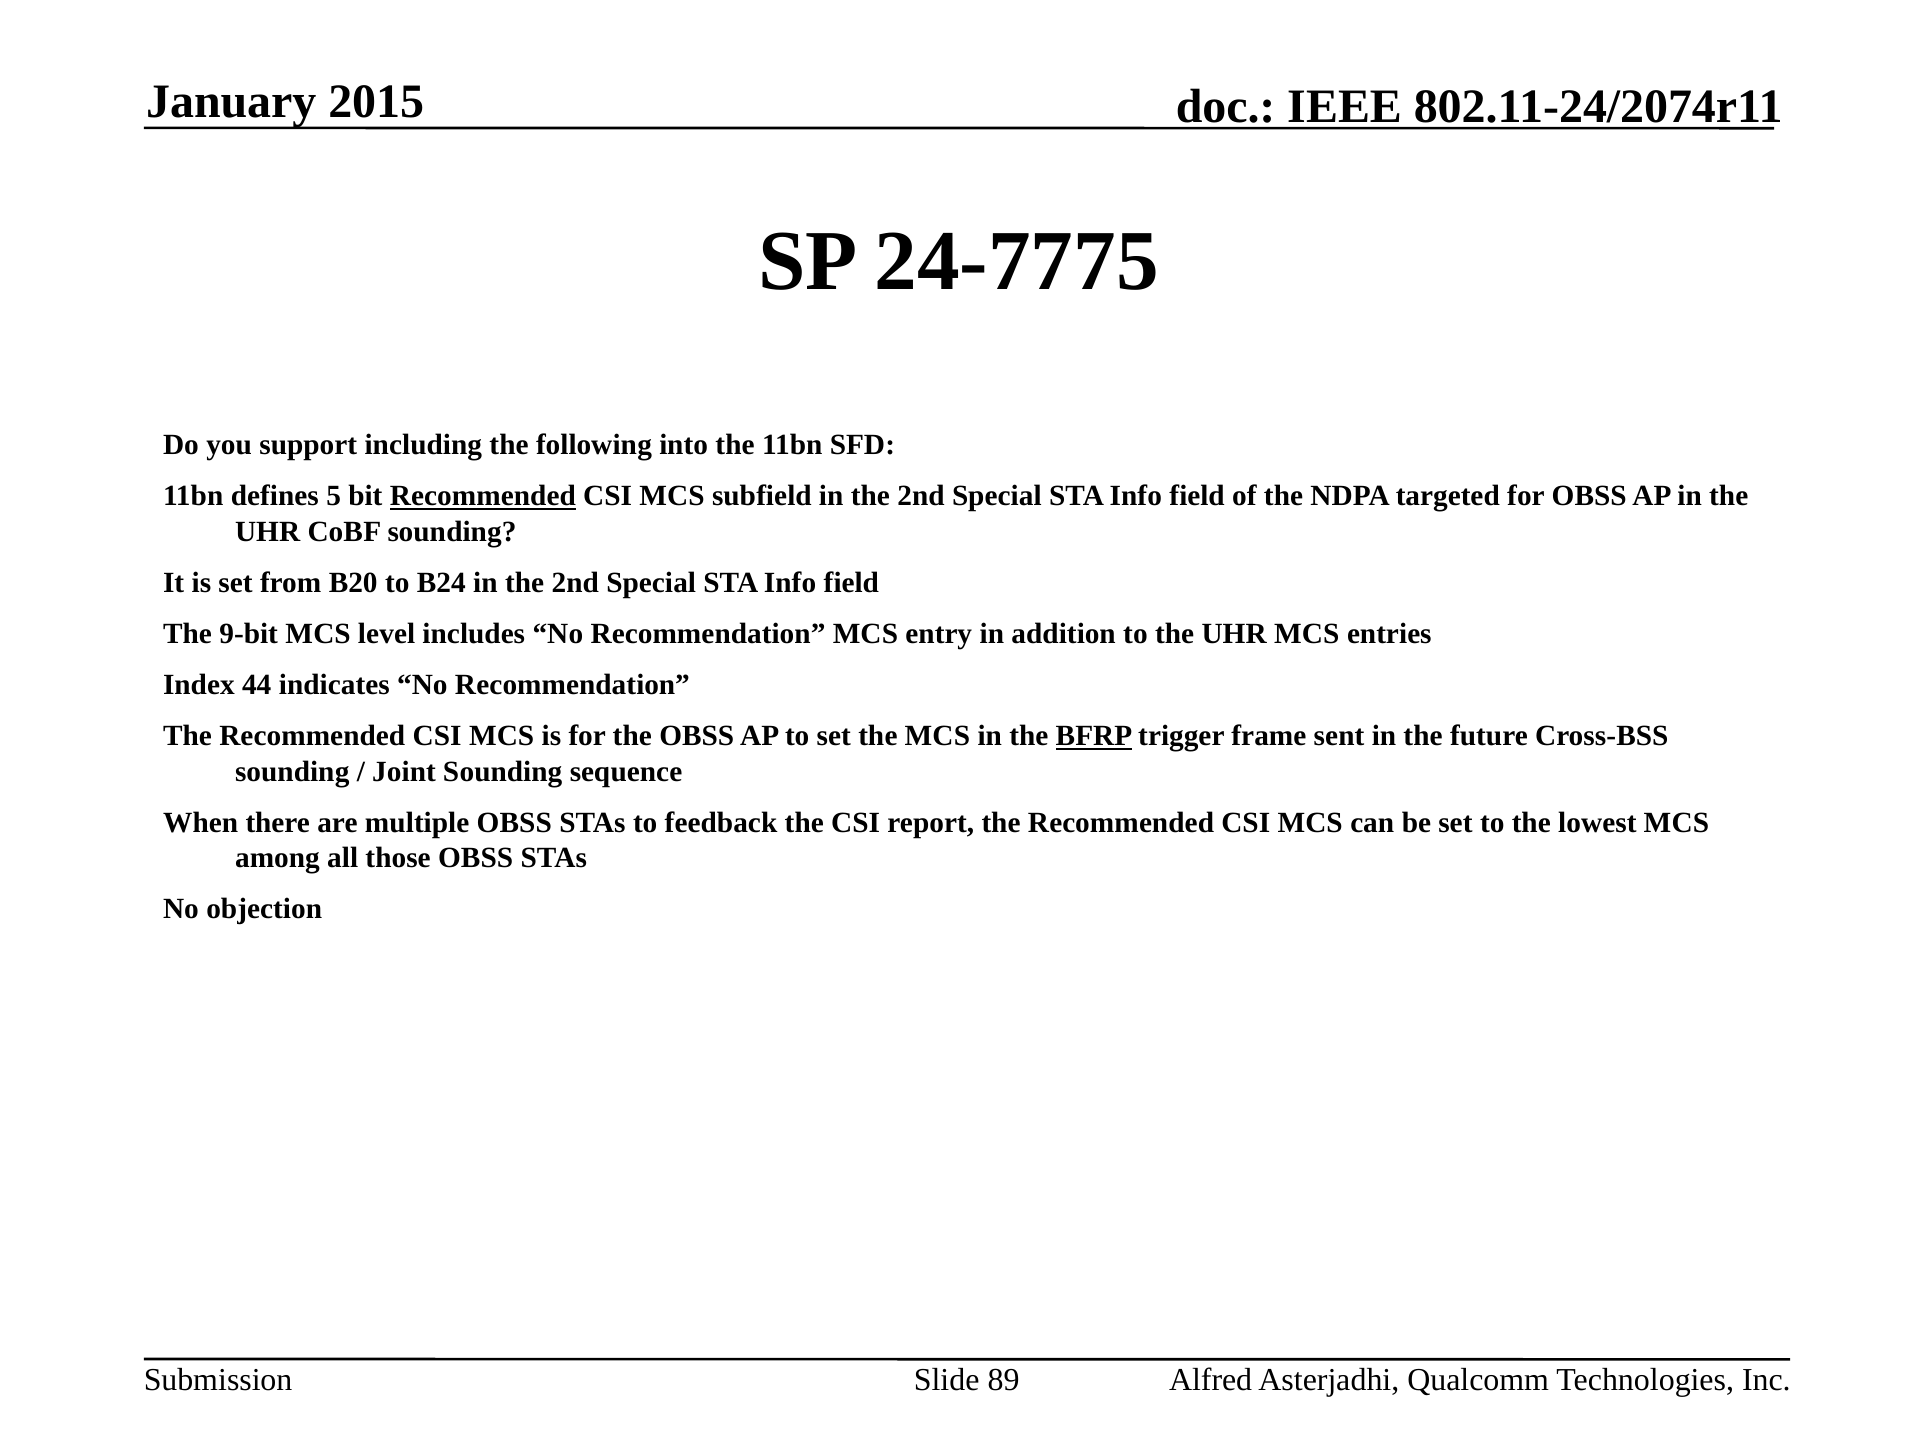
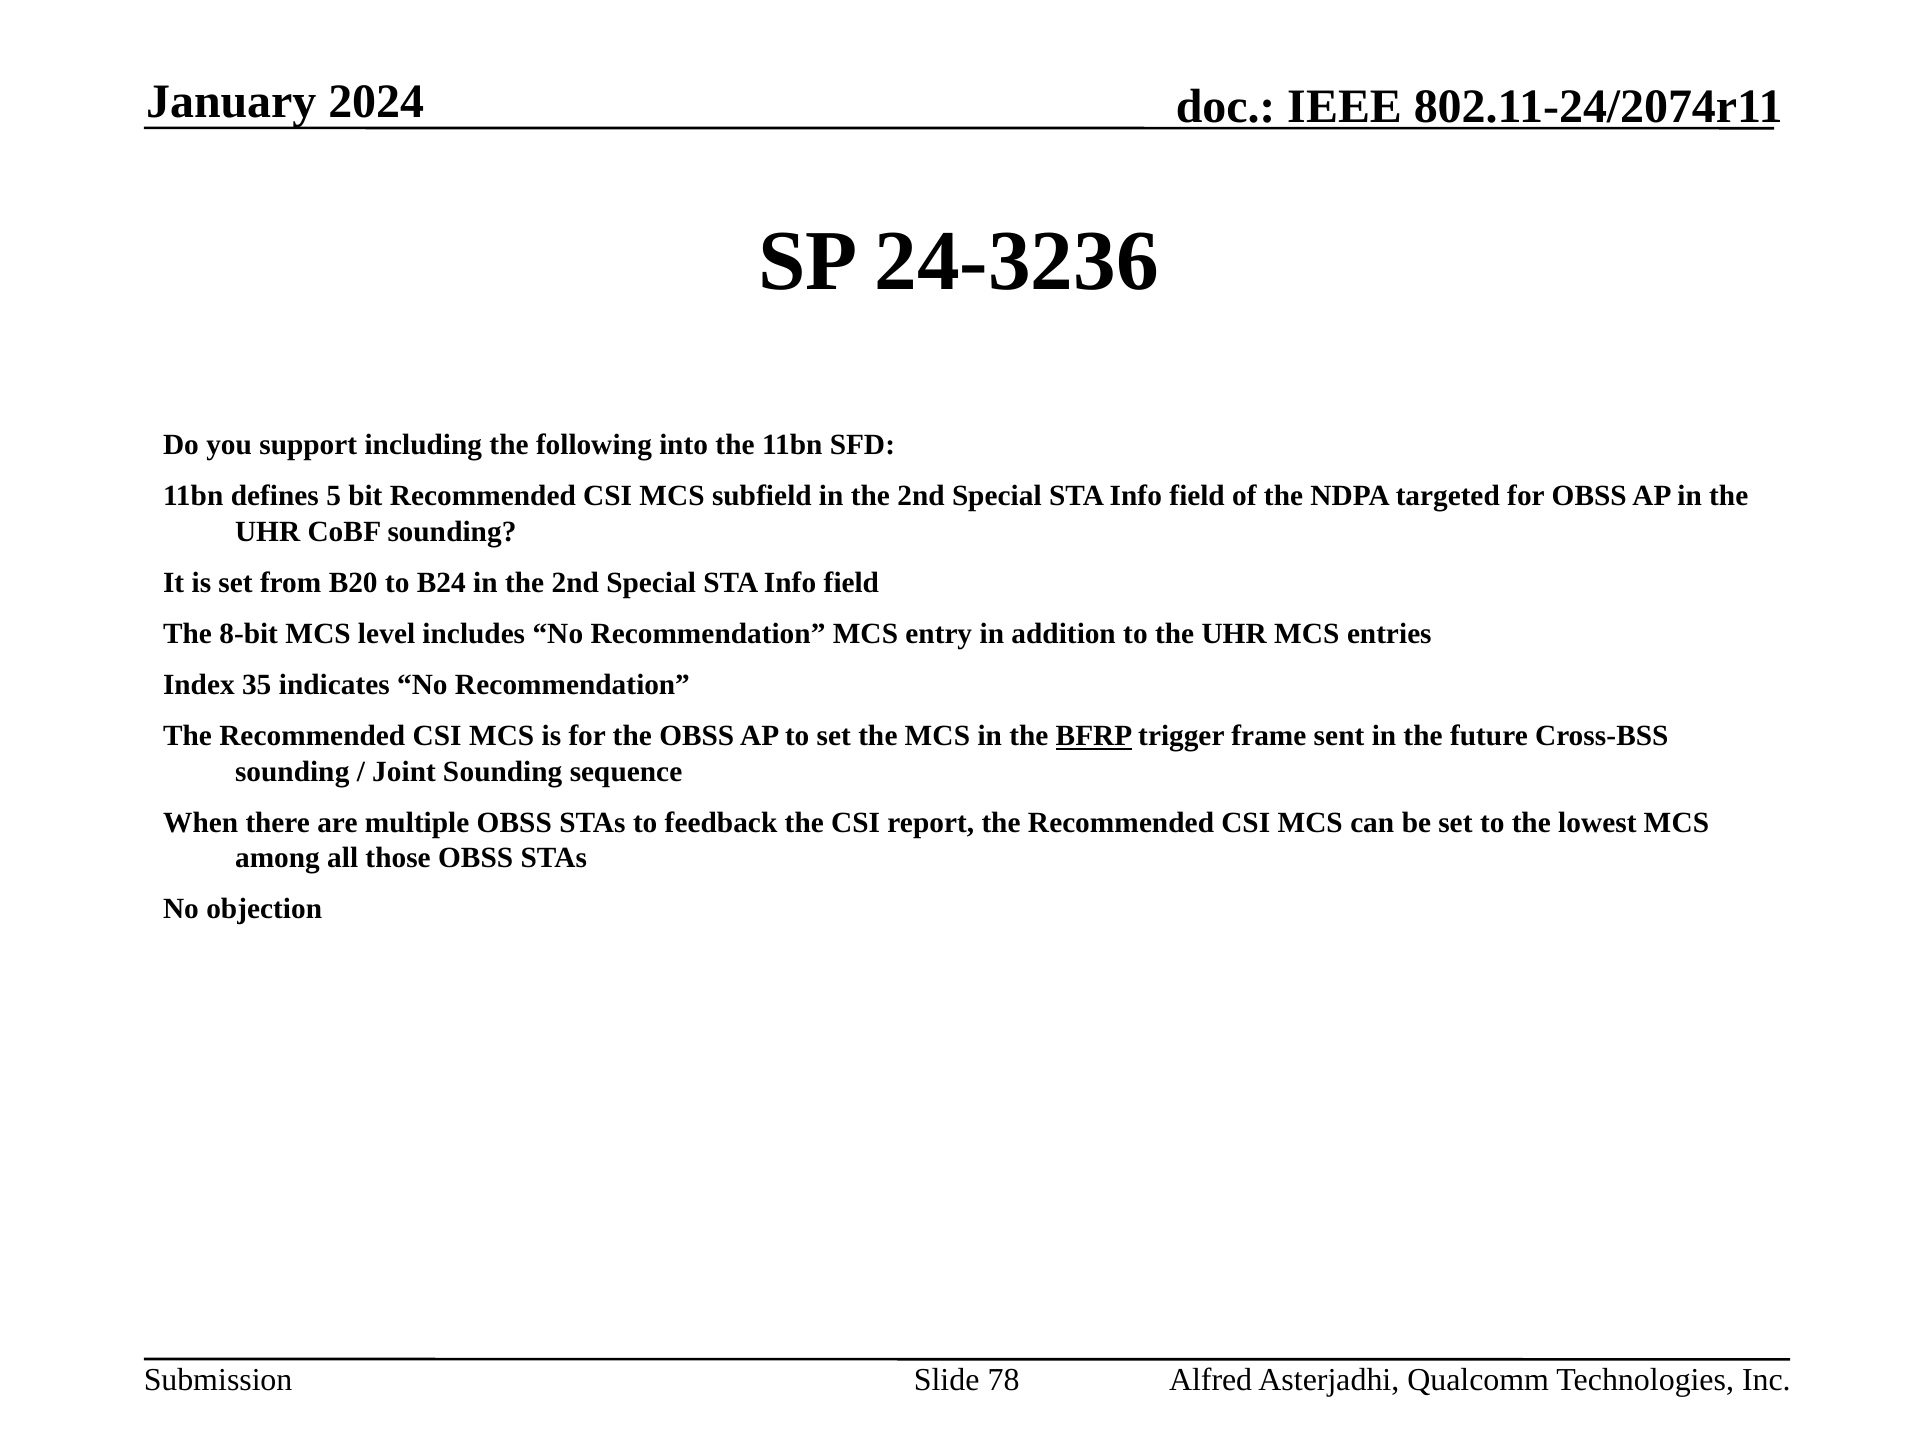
2015: 2015 -> 2024
24-7775: 24-7775 -> 24-3236
Recommended at (483, 496) underline: present -> none
9-bit: 9-bit -> 8-bit
44: 44 -> 35
89: 89 -> 78
